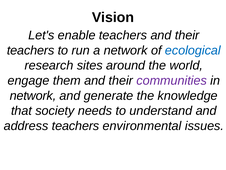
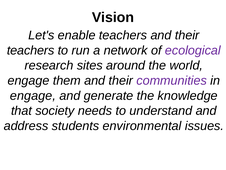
ecological colour: blue -> purple
network at (33, 95): network -> engage
address teachers: teachers -> students
